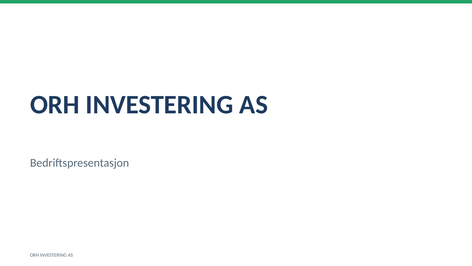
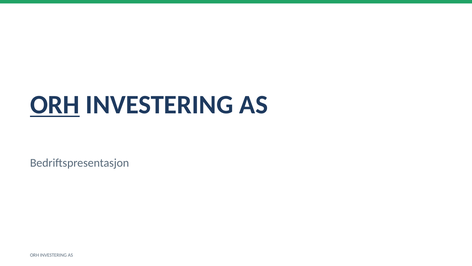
ORH at (55, 105) underline: none -> present
